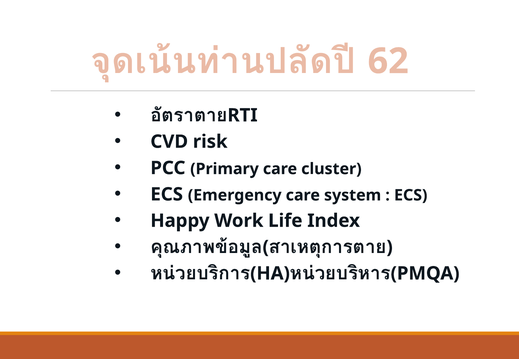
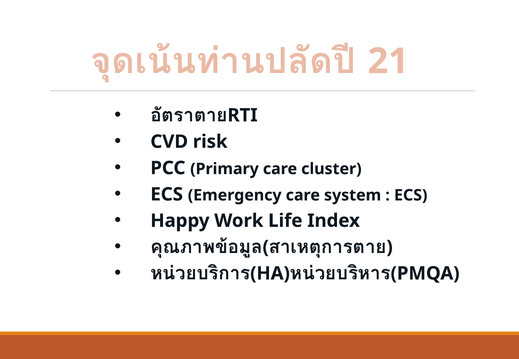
62: 62 -> 21
